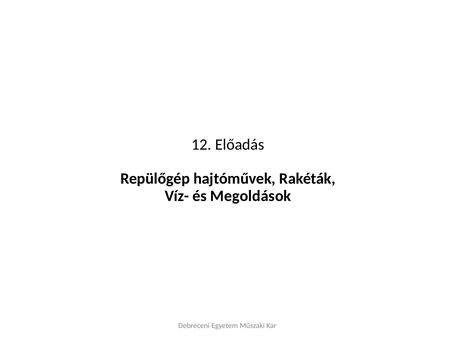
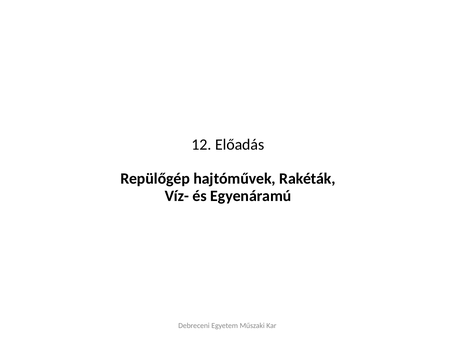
Megoldások: Megoldások -> Egyenáramú
